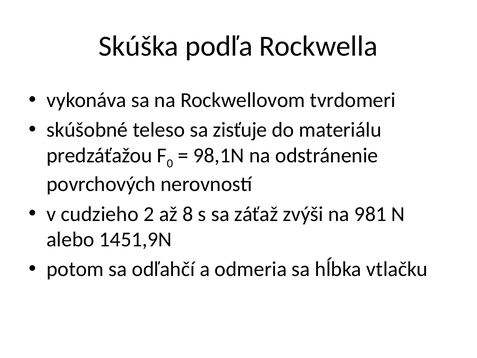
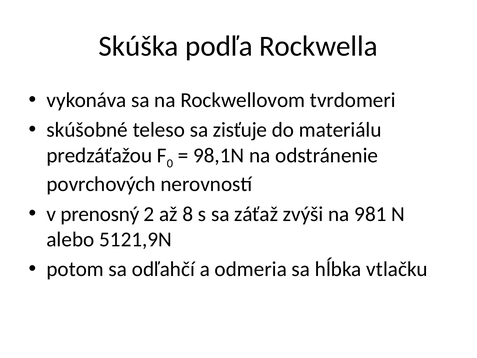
cudzieho: cudzieho -> prenosný
1451,9N: 1451,9N -> 5121,9N
